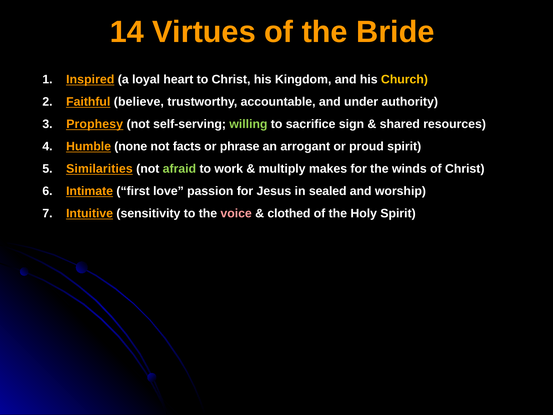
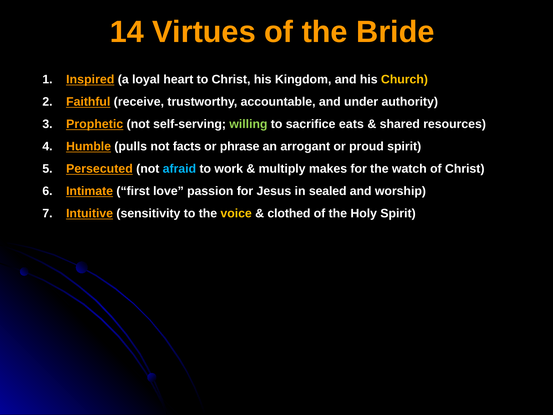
believe: believe -> receive
Prophesy: Prophesy -> Prophetic
sign: sign -> eats
none: none -> pulls
Similarities: Similarities -> Persecuted
afraid colour: light green -> light blue
winds: winds -> watch
voice colour: pink -> yellow
